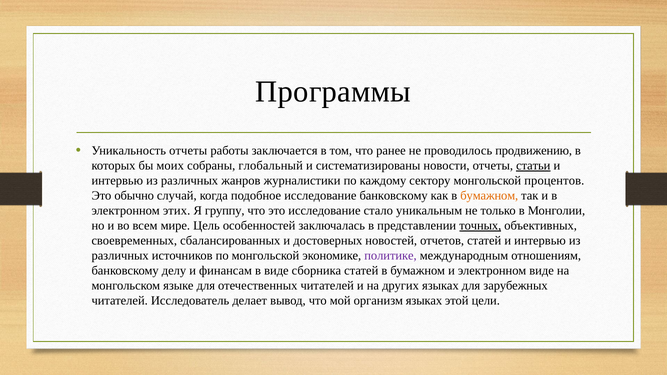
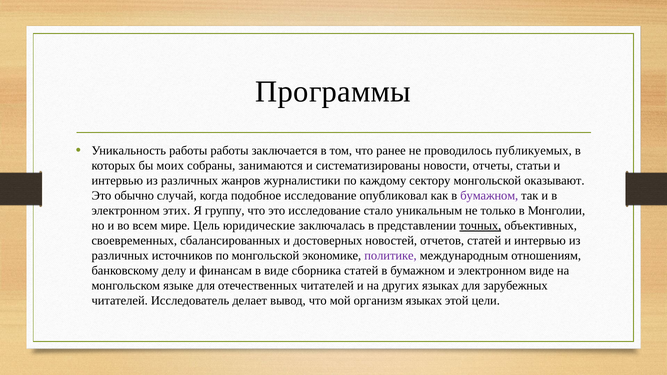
Уникальность отчеты: отчеты -> работы
продвижению: продвижению -> публикуемых
глобальный: глобальный -> занимаются
статьи underline: present -> none
процентов: процентов -> оказывают
исследование банковскому: банковскому -> опубликовал
бумажном at (489, 196) colour: orange -> purple
особенностей: особенностей -> юридические
